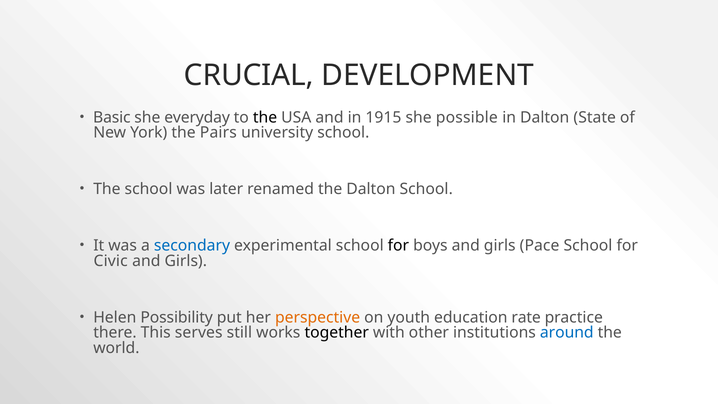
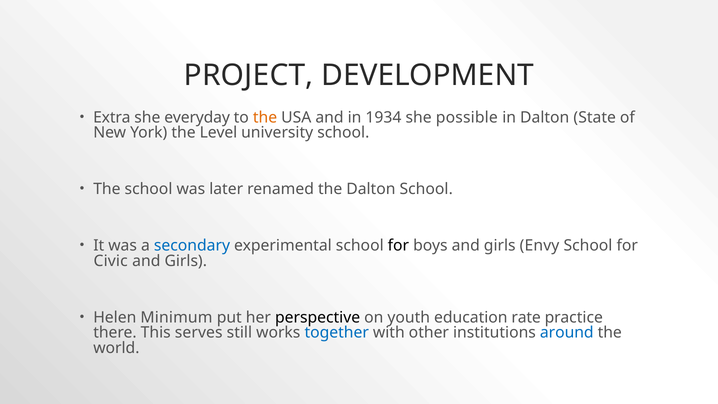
CRUCIAL: CRUCIAL -> PROJECT
Basic: Basic -> Extra
the at (265, 117) colour: black -> orange
1915: 1915 -> 1934
Pairs: Pairs -> Level
Pace: Pace -> Envy
Possibility: Possibility -> Minimum
perspective colour: orange -> black
together colour: black -> blue
